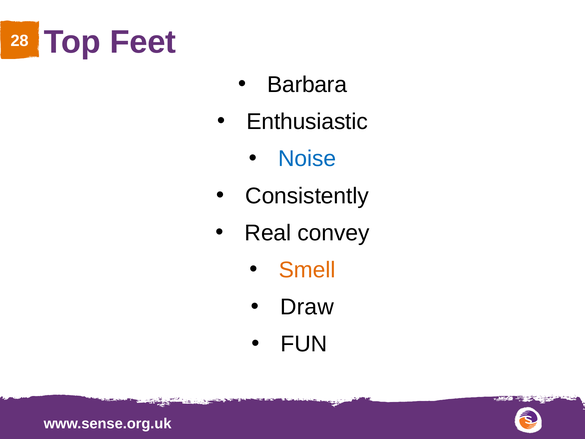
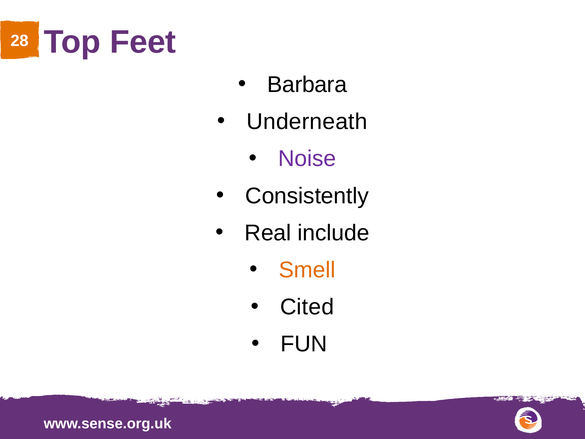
Enthusiastic: Enthusiastic -> Underneath
Noise colour: blue -> purple
convey: convey -> include
Draw: Draw -> Cited
